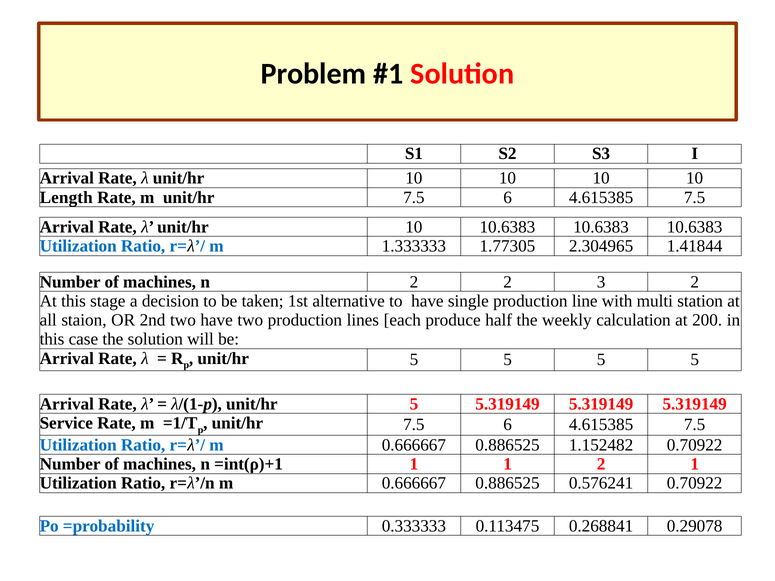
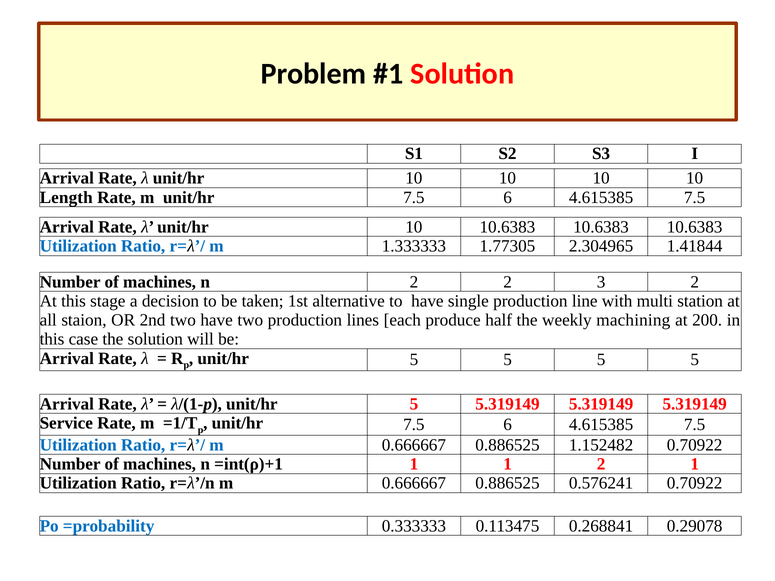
calculation: calculation -> machining
